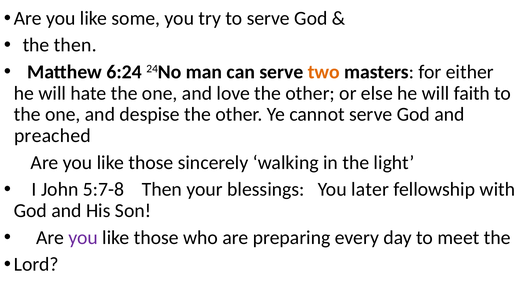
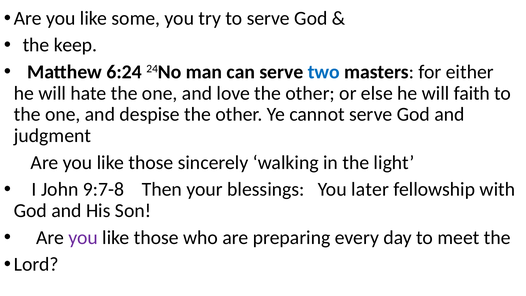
the then: then -> keep
two colour: orange -> blue
preached: preached -> judgment
5:7-8: 5:7-8 -> 9:7-8
